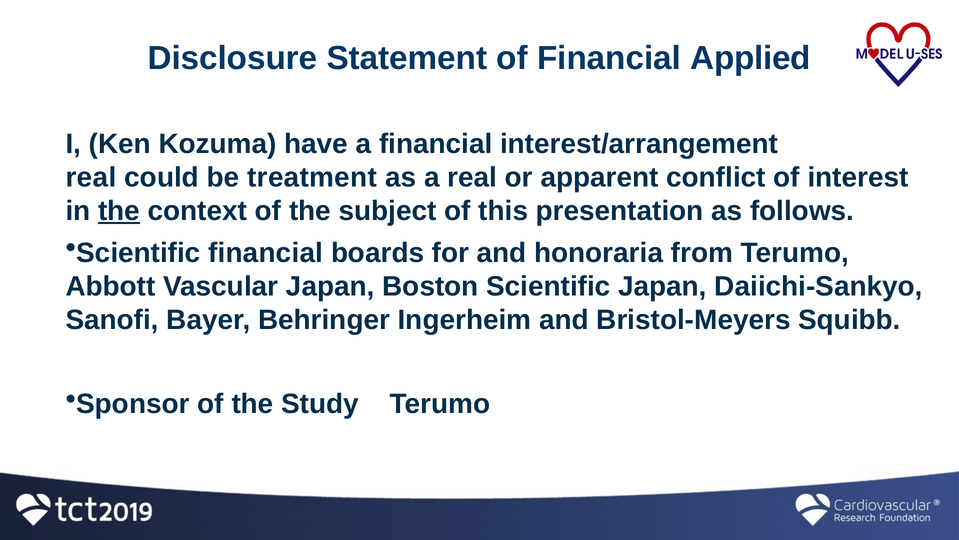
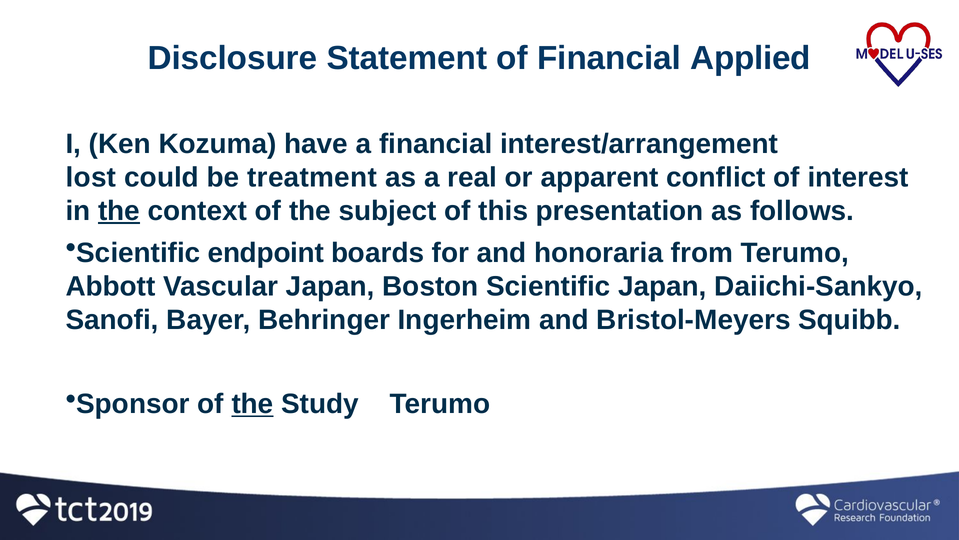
real at (91, 177): real -> lost
Scientific financial: financial -> endpoint
the at (252, 404) underline: none -> present
